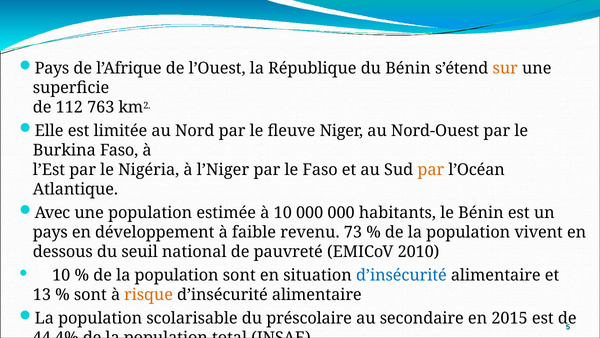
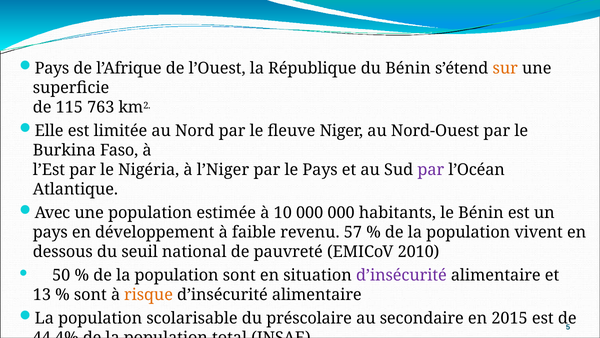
112: 112 -> 115
le Faso: Faso -> Pays
par at (431, 170) colour: orange -> purple
73: 73 -> 57
10 at (61, 275): 10 -> 50
d’insécurité at (401, 275) colour: blue -> purple
